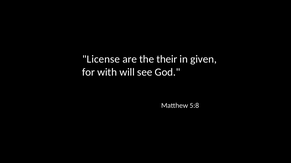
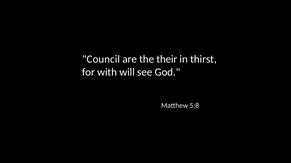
License: License -> Council
given: given -> thirst
